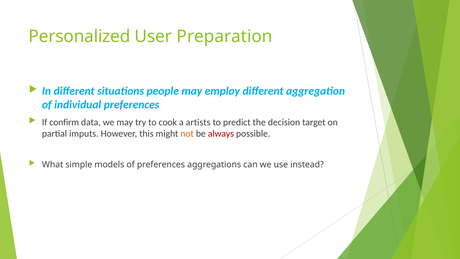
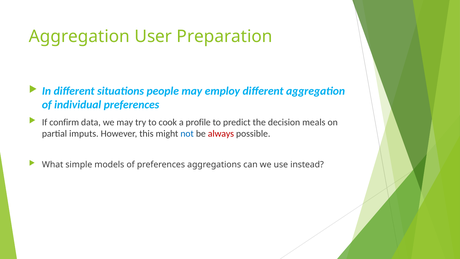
Personalized at (80, 36): Personalized -> Aggregation
artists: artists -> profile
target: target -> meals
not colour: orange -> blue
